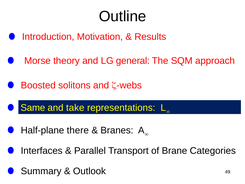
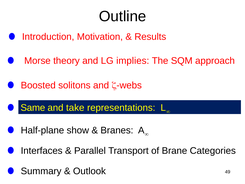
general: general -> implies
there: there -> show
